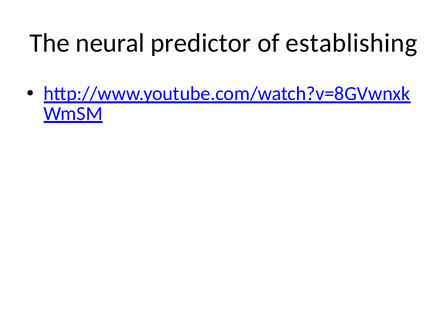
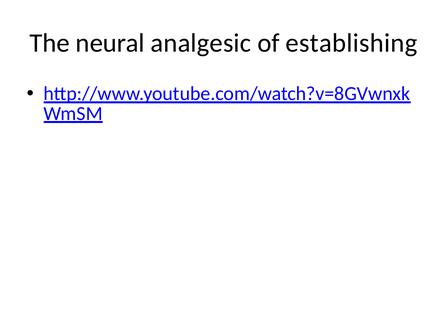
predictor: predictor -> analgesic
